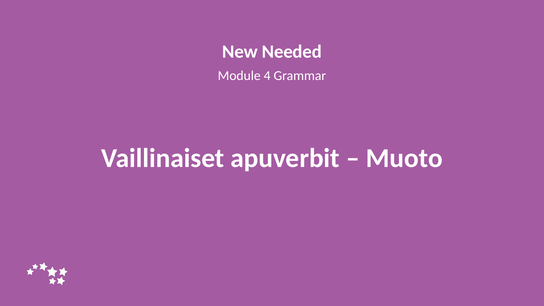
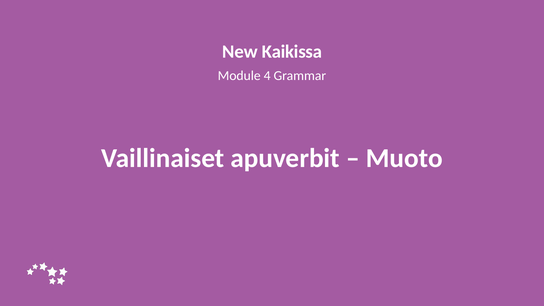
Needed: Needed -> Kaikissa
